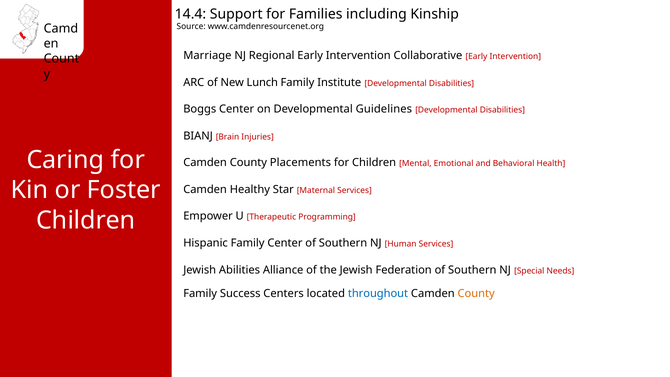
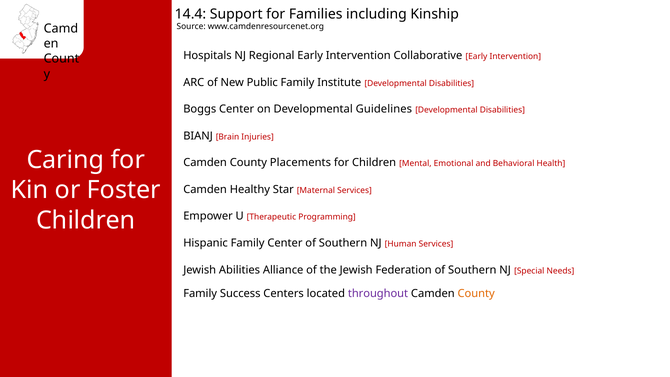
Marriage: Marriage -> Hospitals
Lunch: Lunch -> Public
throughout colour: blue -> purple
